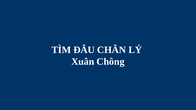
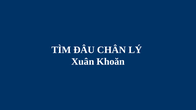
Chông: Chông -> Khoăn
